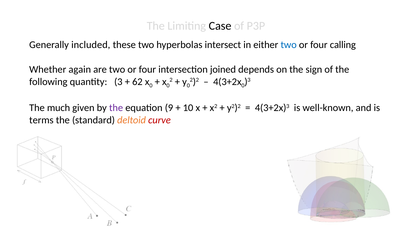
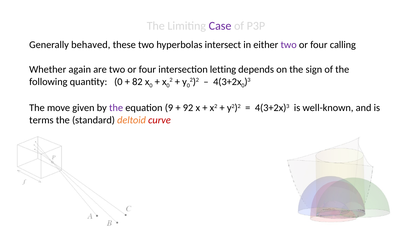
Case colour: black -> purple
included: included -> behaved
two at (289, 45) colour: blue -> purple
joined: joined -> letting
quantity 3: 3 -> 0
62: 62 -> 82
much: much -> move
10: 10 -> 92
